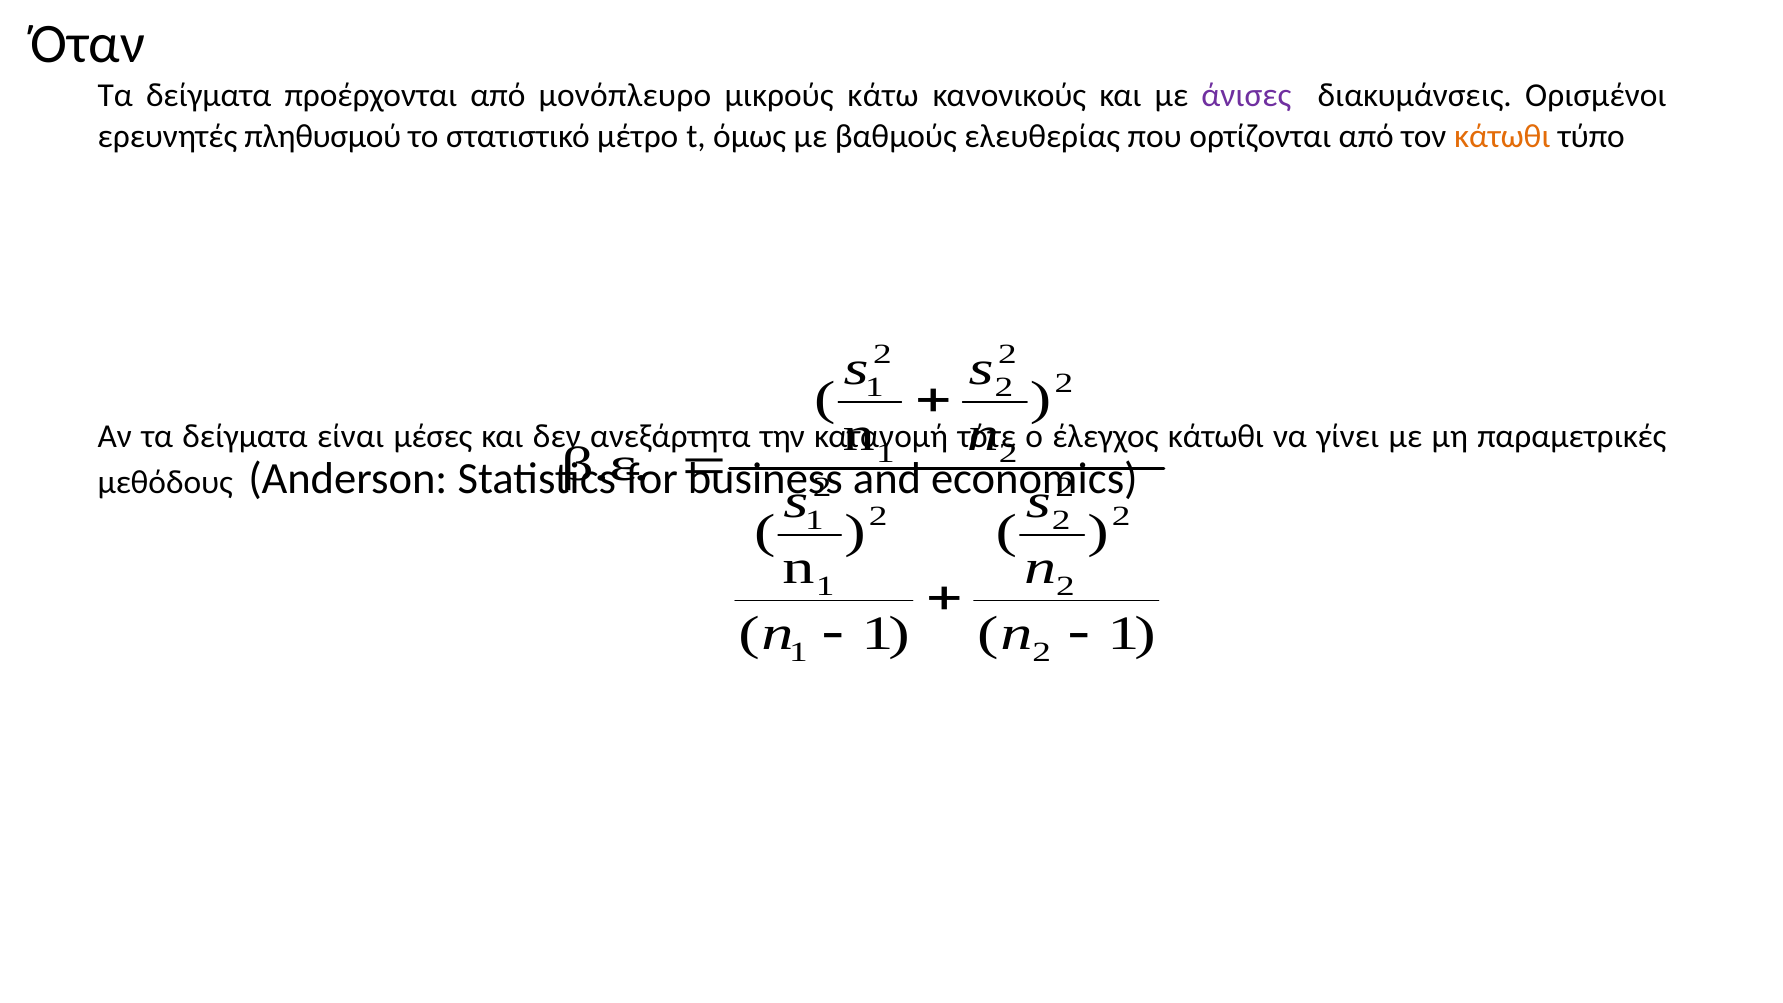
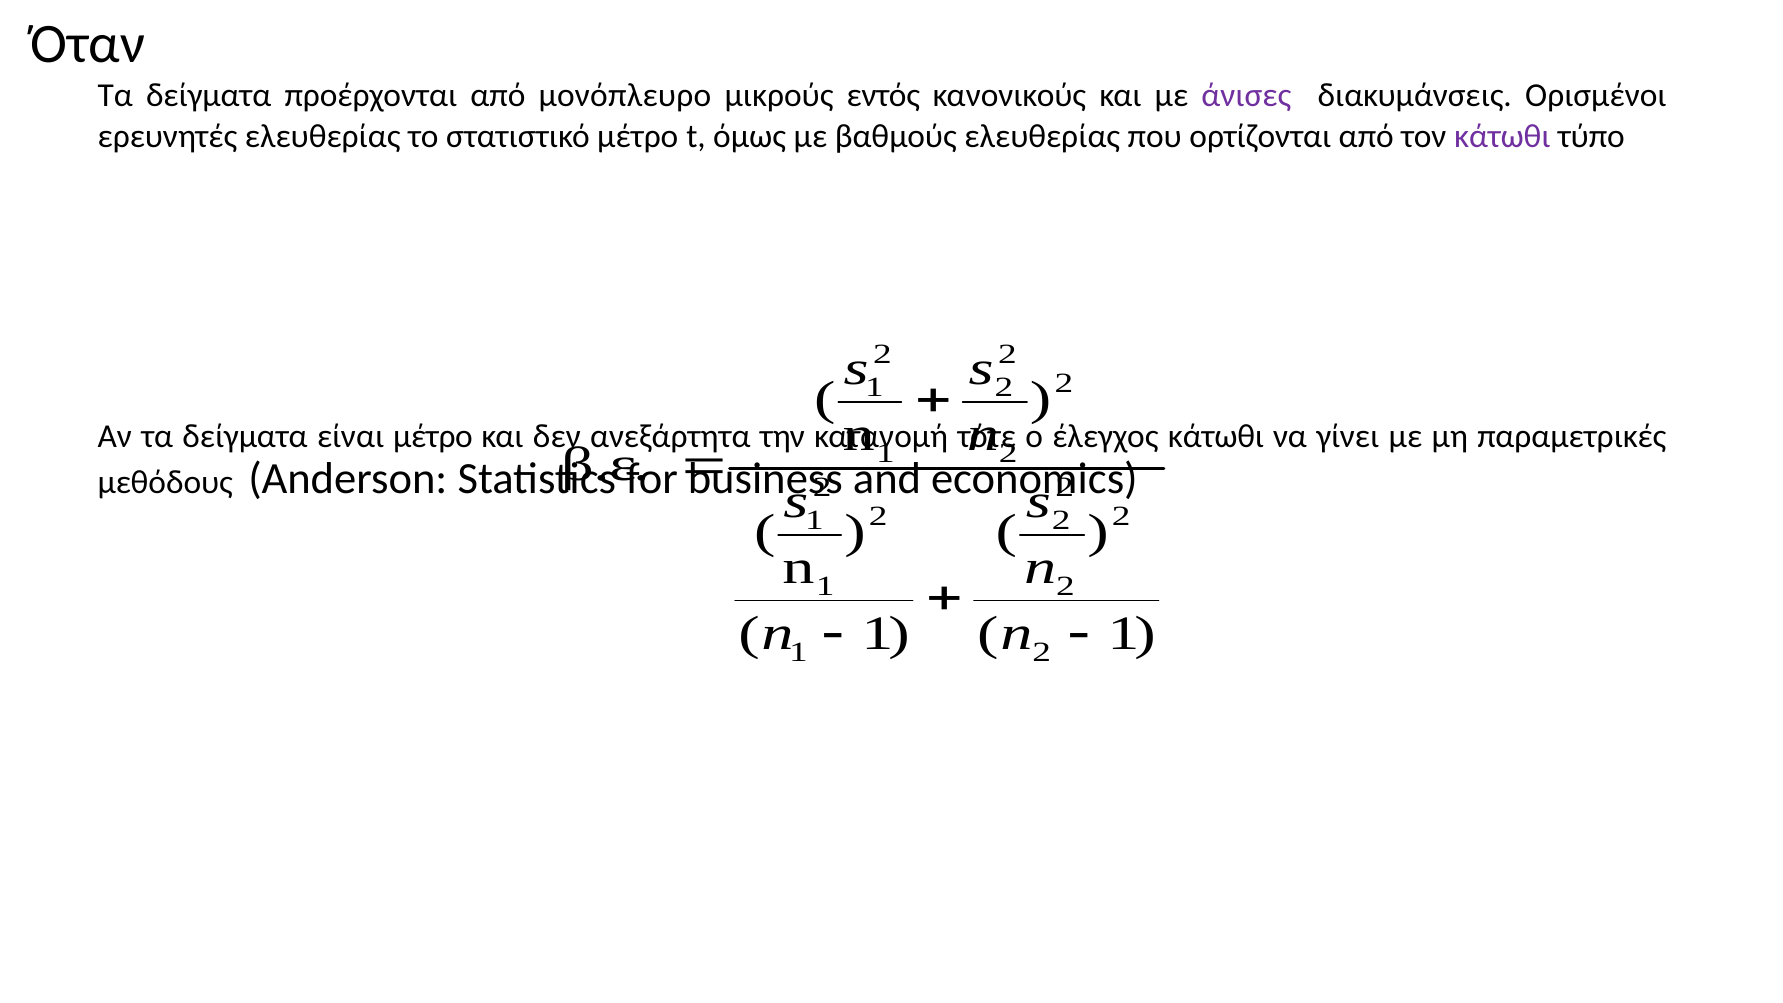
κάτω: κάτω -> εντός
ερευνητές πληθυσμού: πληθυσμού -> ελευθερίας
κάτωθι at (1502, 136) colour: orange -> purple
είναι μέσες: μέσες -> μέτρο
